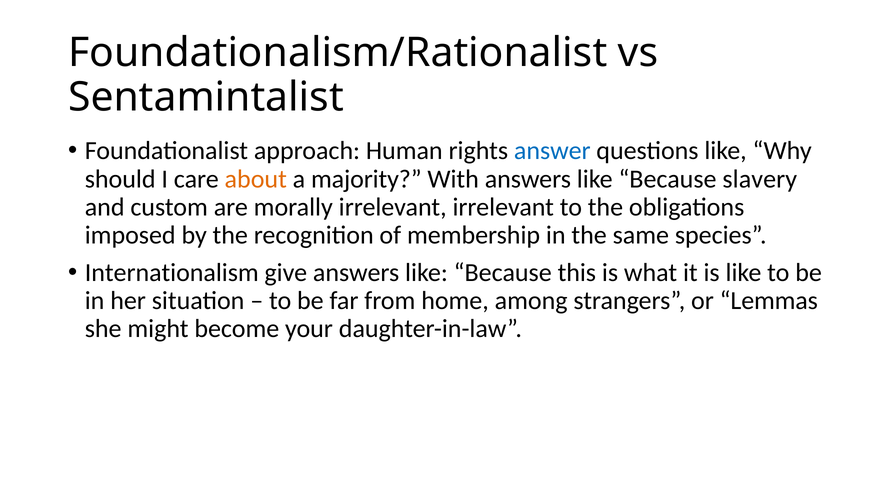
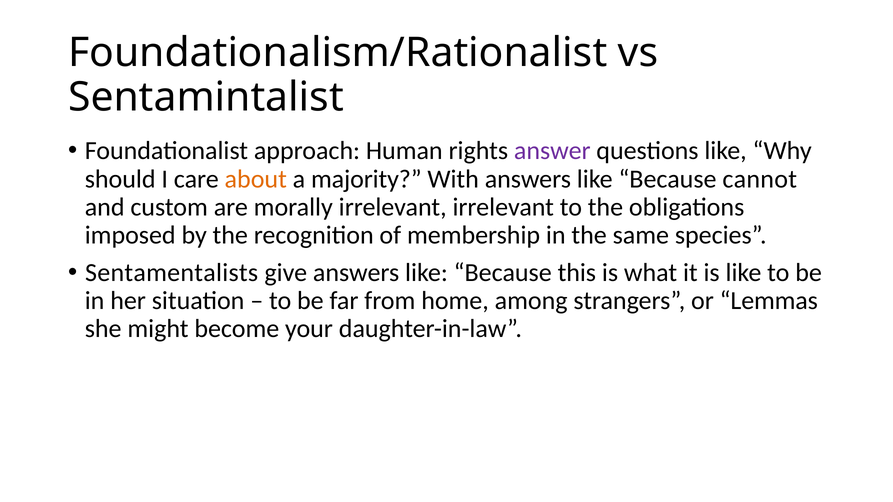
answer colour: blue -> purple
slavery: slavery -> cannot
Internationalism: Internationalism -> Sentamentalists
